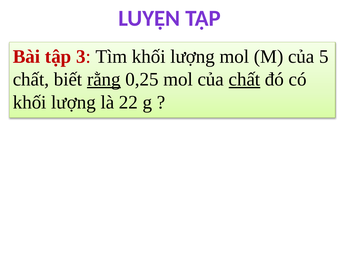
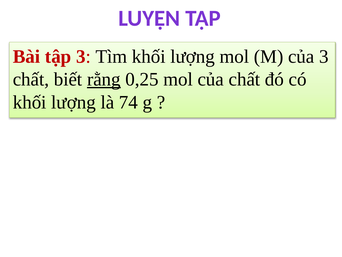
của 5: 5 -> 3
chất at (244, 79) underline: present -> none
22: 22 -> 74
